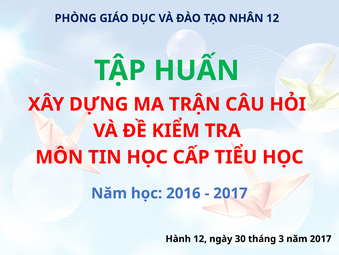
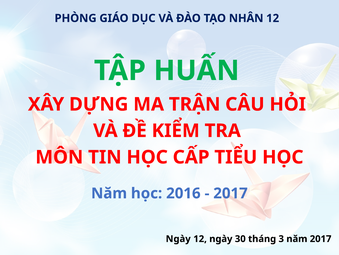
Hành at (178, 238): Hành -> Ngày
